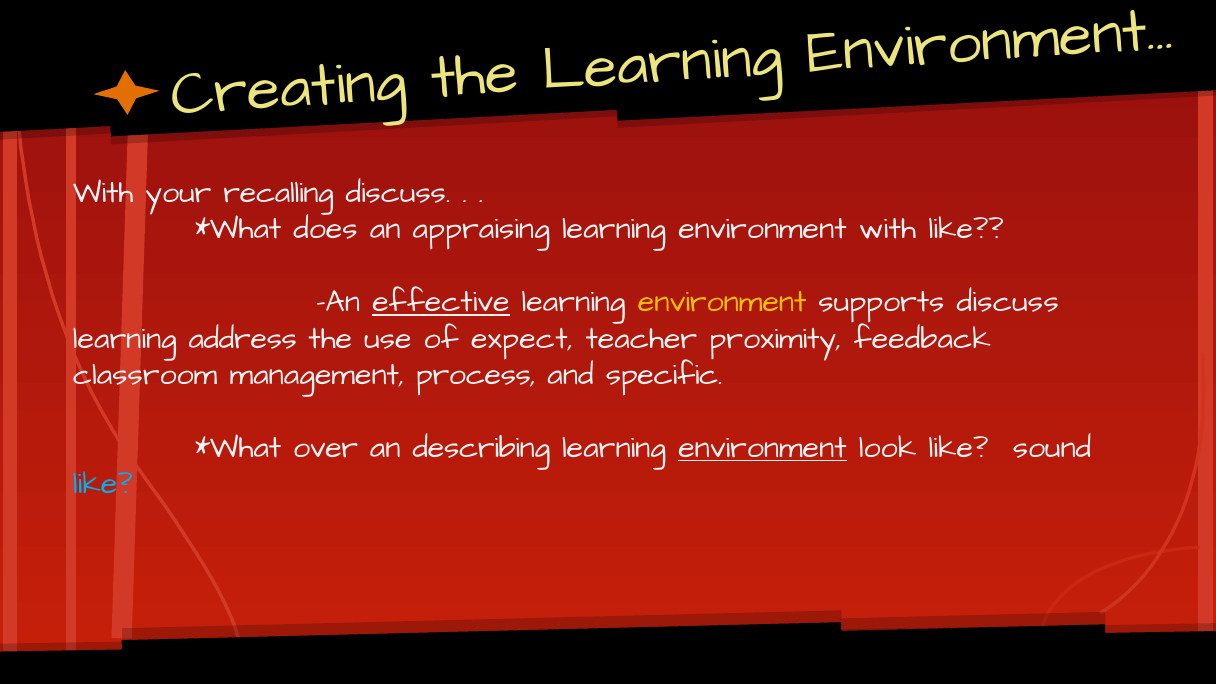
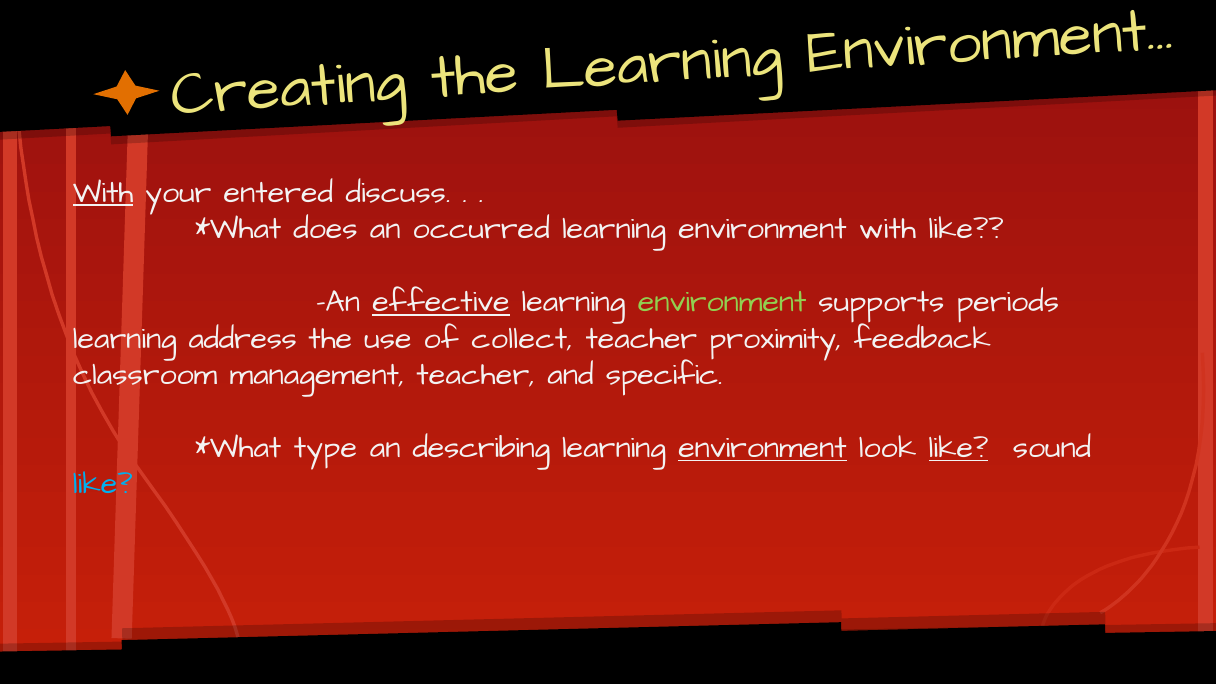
With at (103, 192) underline: none -> present
recalling: recalling -> entered
appraising: appraising -> occurred
environment at (722, 302) colour: yellow -> light green
supports discuss: discuss -> periods
expect: expect -> collect
management process: process -> teacher
over: over -> type
like at (959, 448) underline: none -> present
